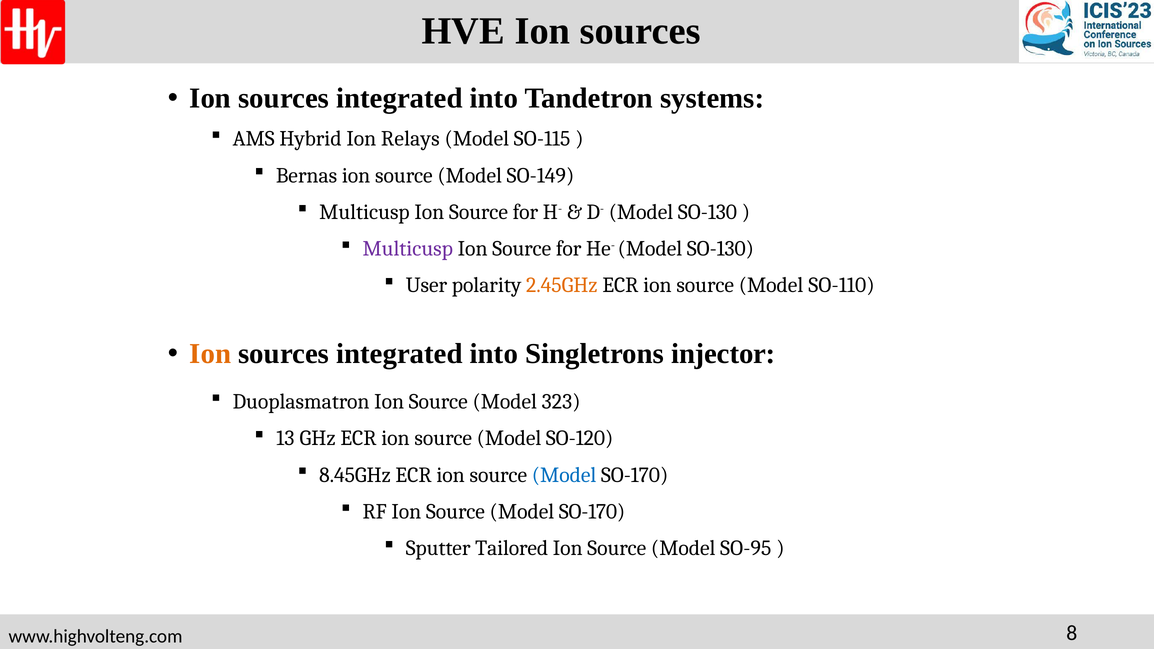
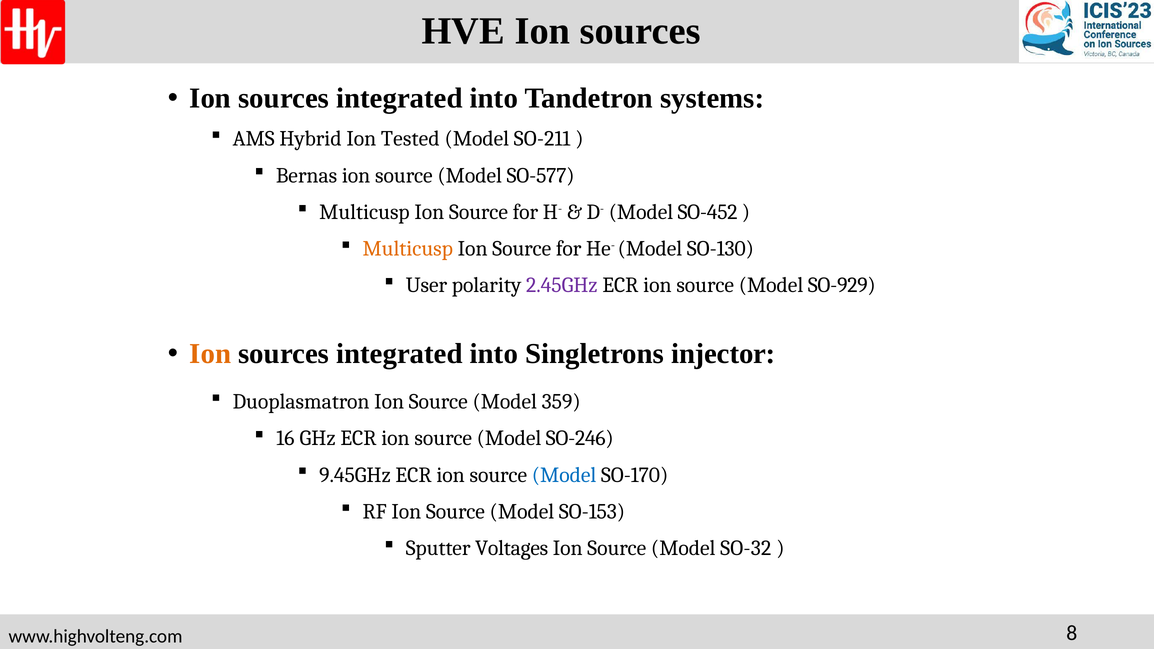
Relays: Relays -> Tested
SO-115: SO-115 -> SO-211
SO-149: SO-149 -> SO-577
D- Model SO-130: SO-130 -> SO-452
Multicusp at (408, 249) colour: purple -> orange
2.45GHz colour: orange -> purple
SO-110: SO-110 -> SO-929
323: 323 -> 359
13: 13 -> 16
SO-120: SO-120 -> SO-246
8.45GHz: 8.45GHz -> 9.45GHz
SO-170 at (592, 512): SO-170 -> SO-153
Tailored: Tailored -> Voltages
SO-95: SO-95 -> SO-32
